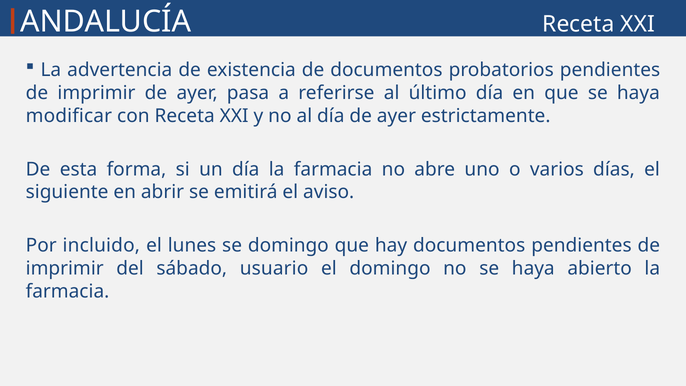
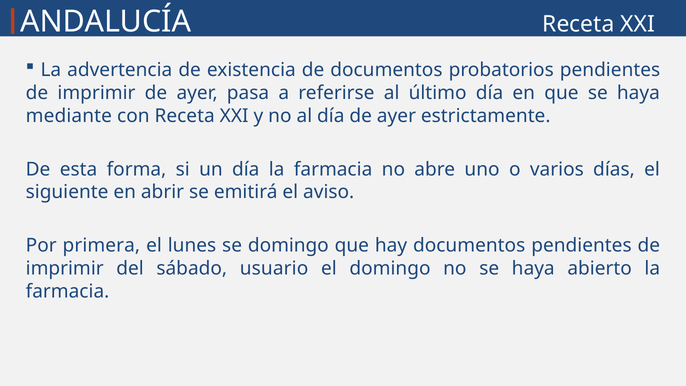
modificar: modificar -> mediante
incluido: incluido -> primera
